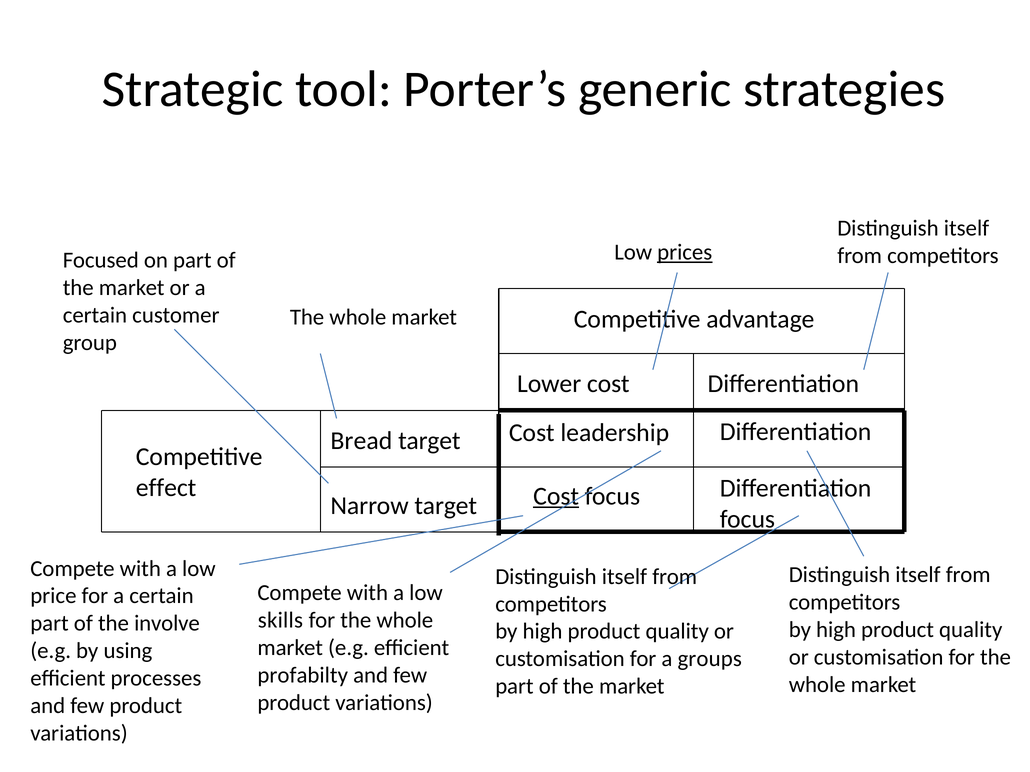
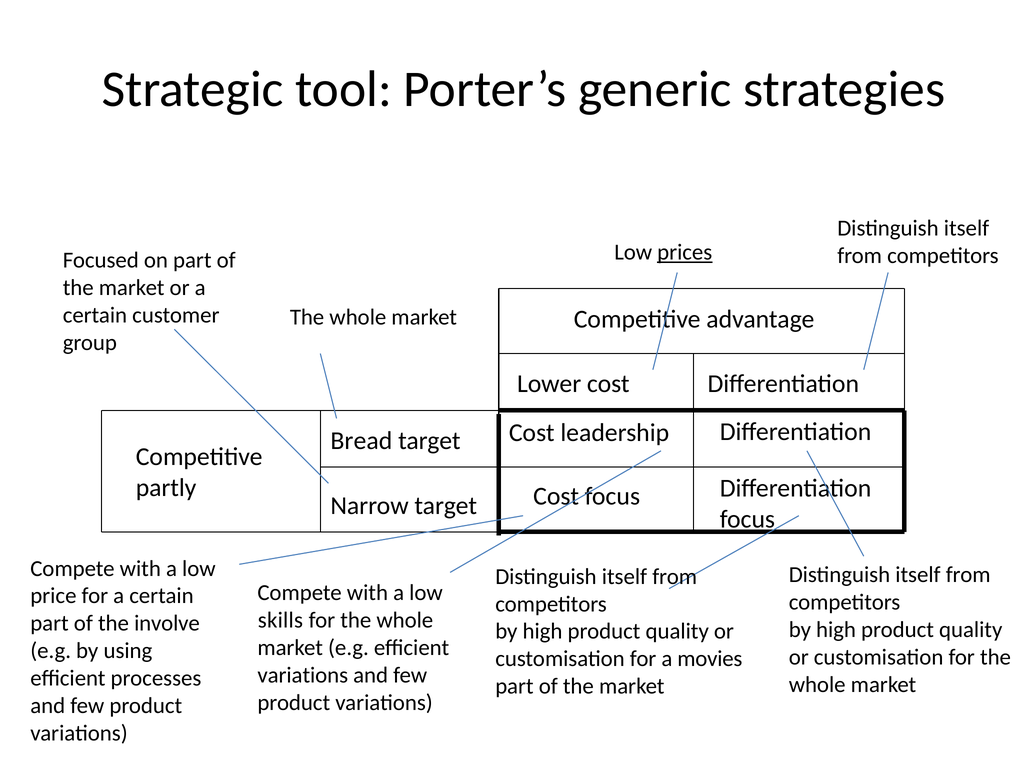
effect: effect -> partly
Cost at (556, 497) underline: present -> none
groups: groups -> movies
profabilty at (303, 676): profabilty -> variations
